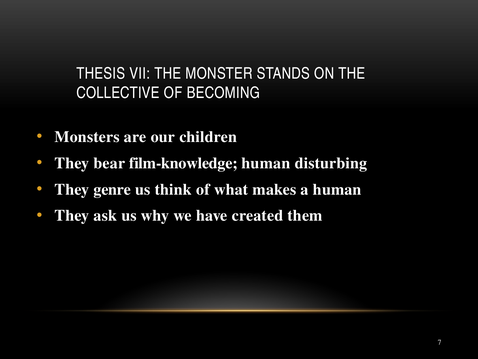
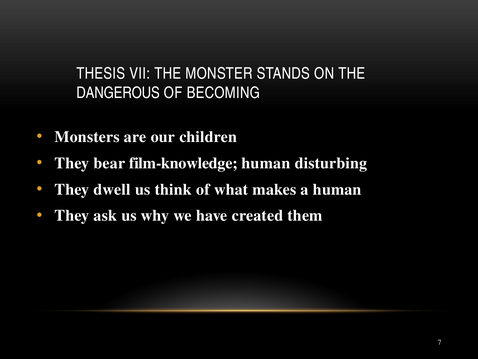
COLLECTIVE: COLLECTIVE -> DANGEROUS
genre: genre -> dwell
